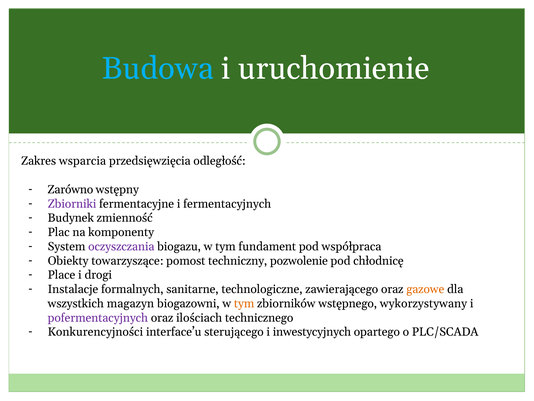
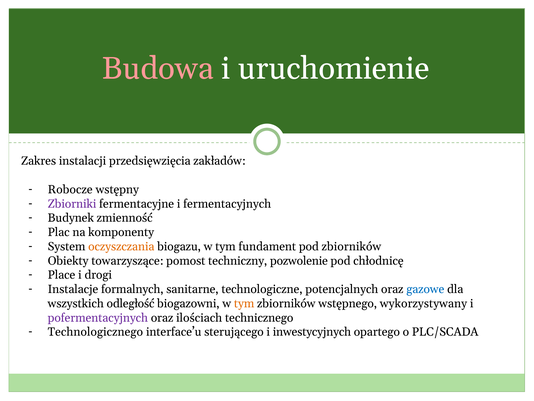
Budowa colour: light blue -> pink
wsparcia: wsparcia -> instalacji
odległość: odległość -> zakładów
Zarówno: Zarówno -> Robocze
oczyszczania colour: purple -> orange
pod współpraca: współpraca -> zbiorników
zawierającego: zawierającego -> potencjalnych
gazowe colour: orange -> blue
magazyn: magazyn -> odległość
Konkurencyjności: Konkurencyjności -> Technologicznego
